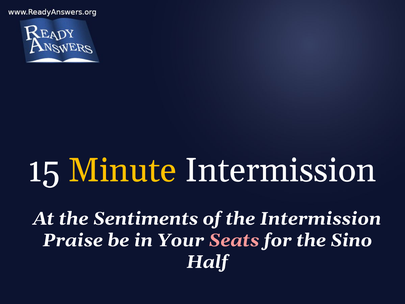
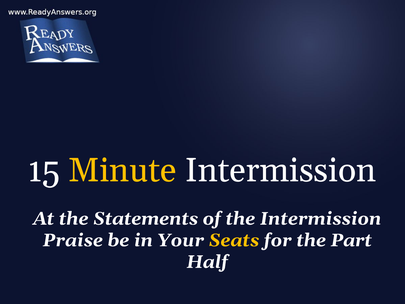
Sentiments: Sentiments -> Statements
Seats colour: pink -> yellow
Sino: Sino -> Part
